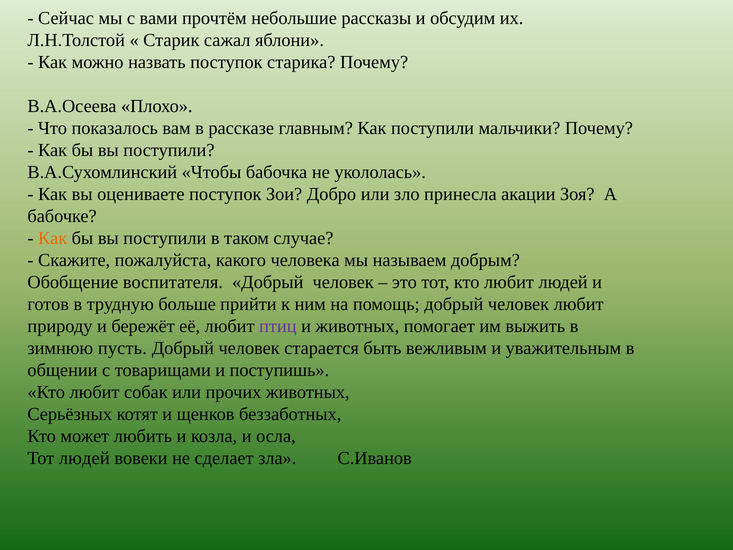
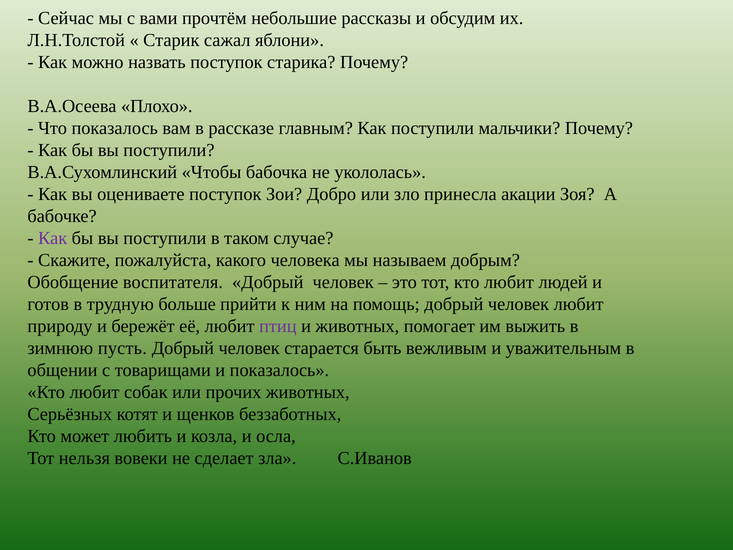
Как at (53, 238) colour: orange -> purple
и поступишь: поступишь -> показалось
Тот людей: людей -> нельзя
